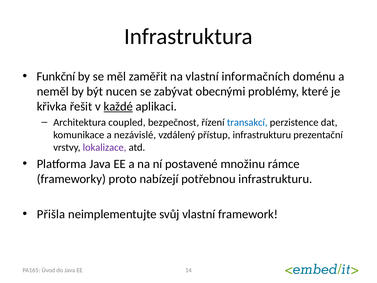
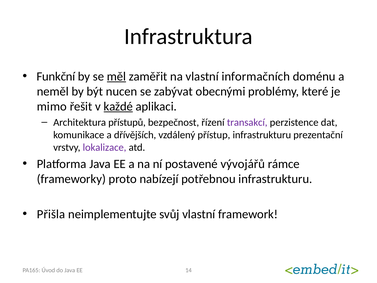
měl underline: none -> present
křivka: křivka -> mimo
coupled: coupled -> přístupů
transakcí colour: blue -> purple
nezávislé: nezávislé -> dřívějších
množinu: množinu -> vývojářů
